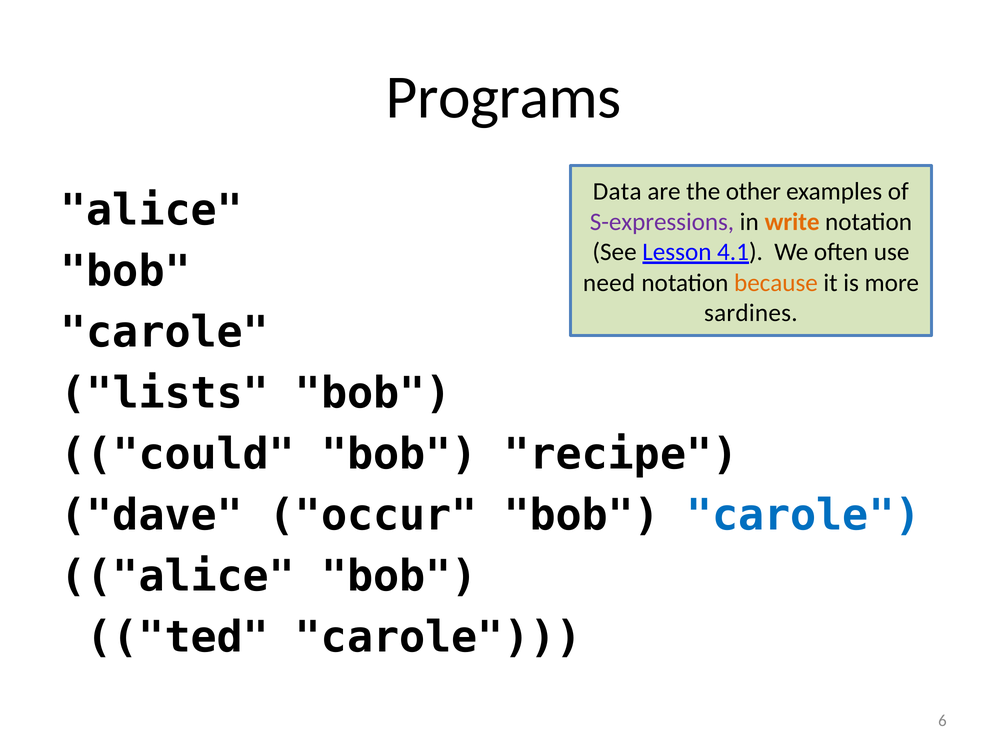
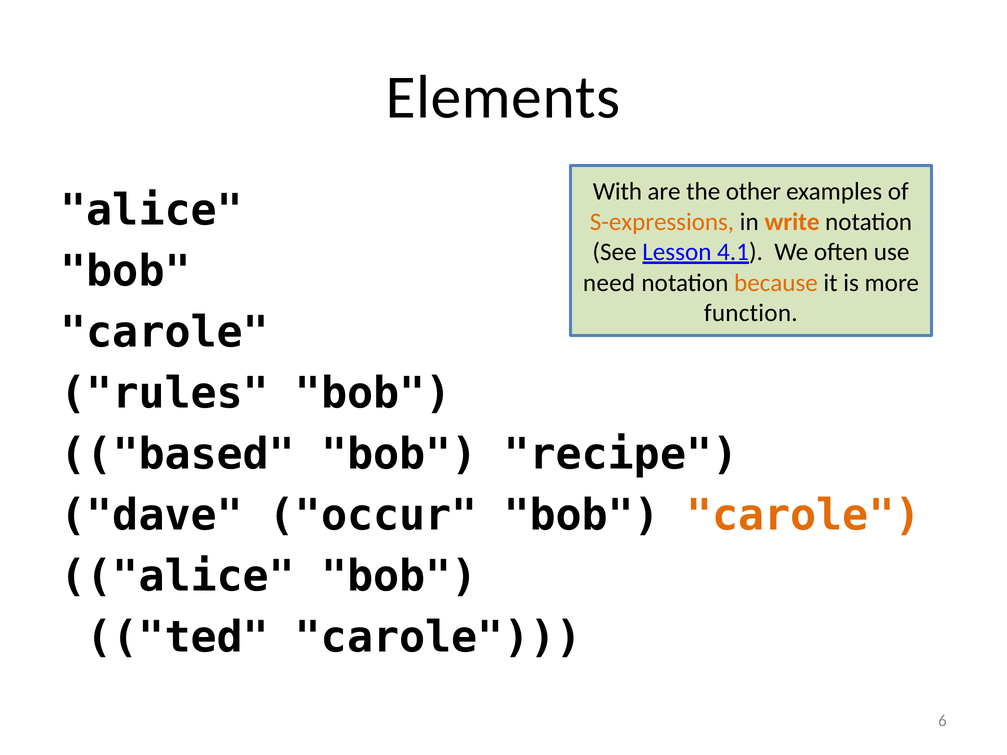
Programs: Programs -> Elements
Data: Data -> With
S-expressions colour: purple -> orange
sardines: sardines -> function
lists: lists -> rules
could: could -> based
carole at (803, 515) colour: blue -> orange
